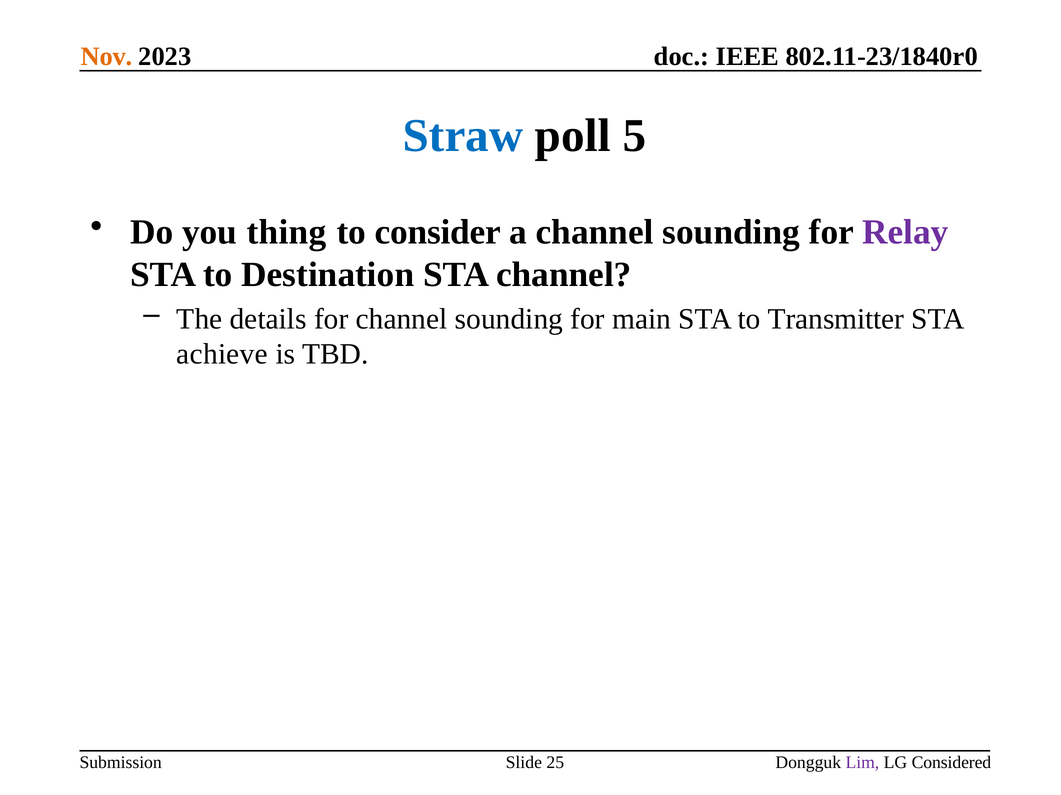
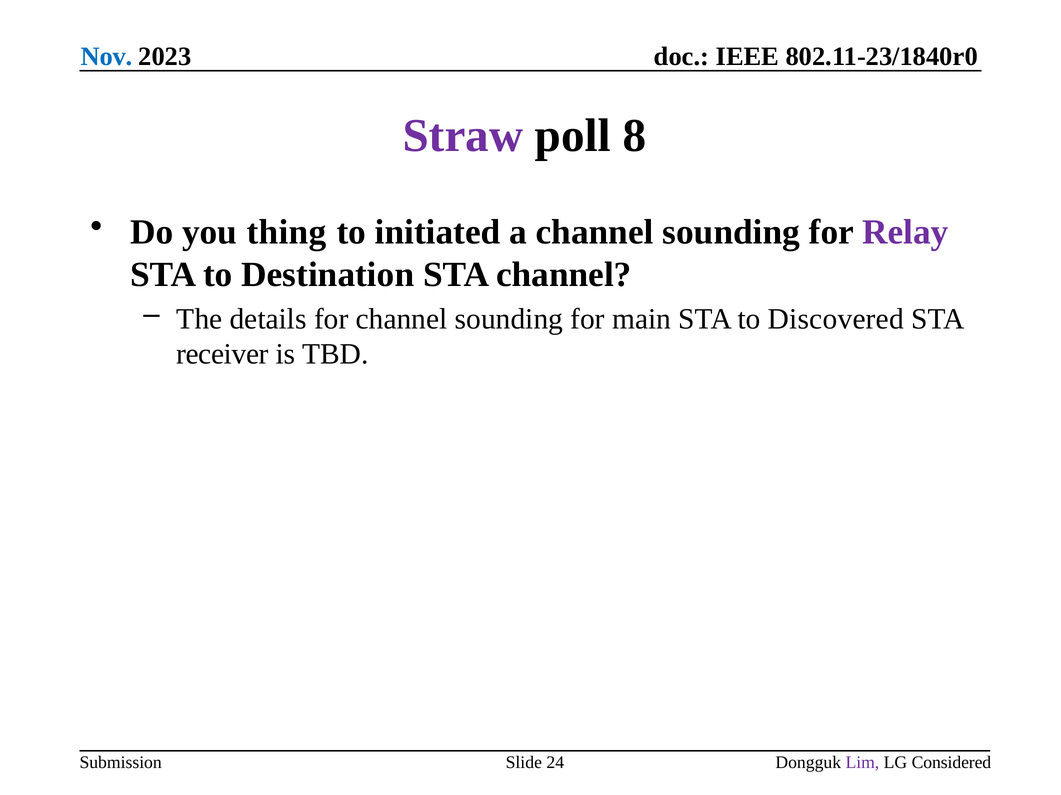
Nov colour: orange -> blue
Straw colour: blue -> purple
5: 5 -> 8
consider: consider -> initiated
Transmitter: Transmitter -> Discovered
achieve: achieve -> receiver
25: 25 -> 24
